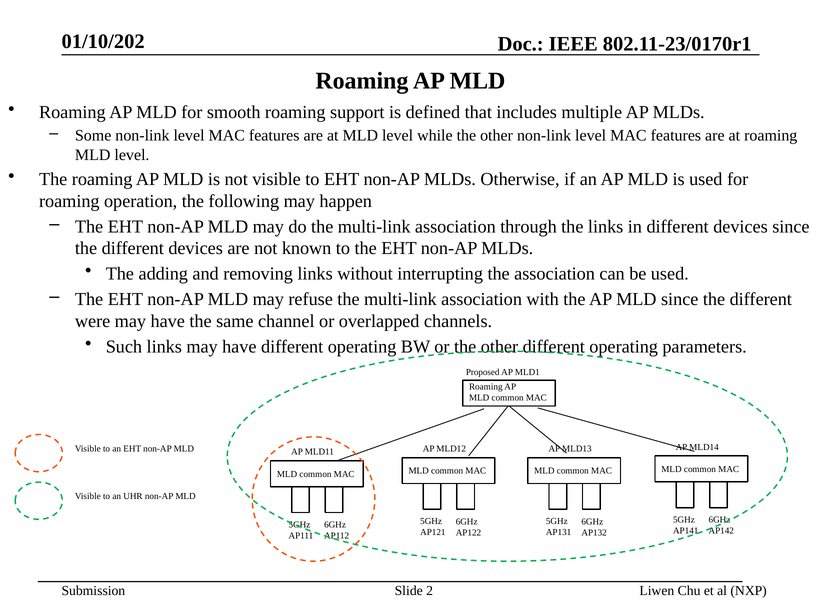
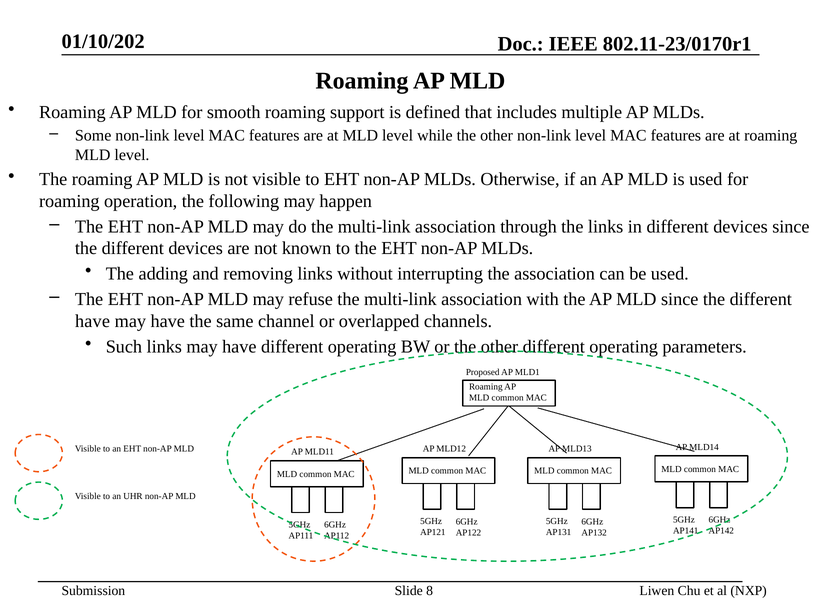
were at (93, 321): were -> have
2: 2 -> 8
